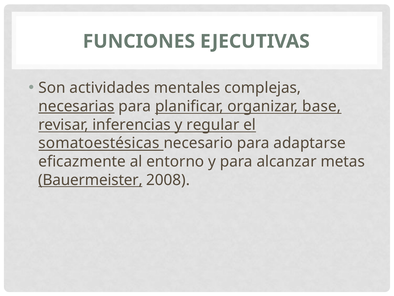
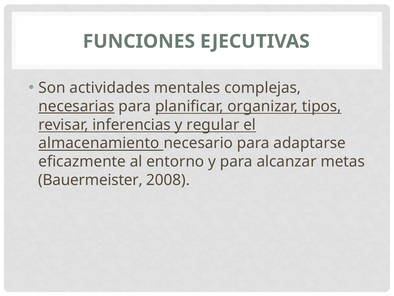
base: base -> tipos
somatoestésicas: somatoestésicas -> almacenamiento
Bauermeister underline: present -> none
